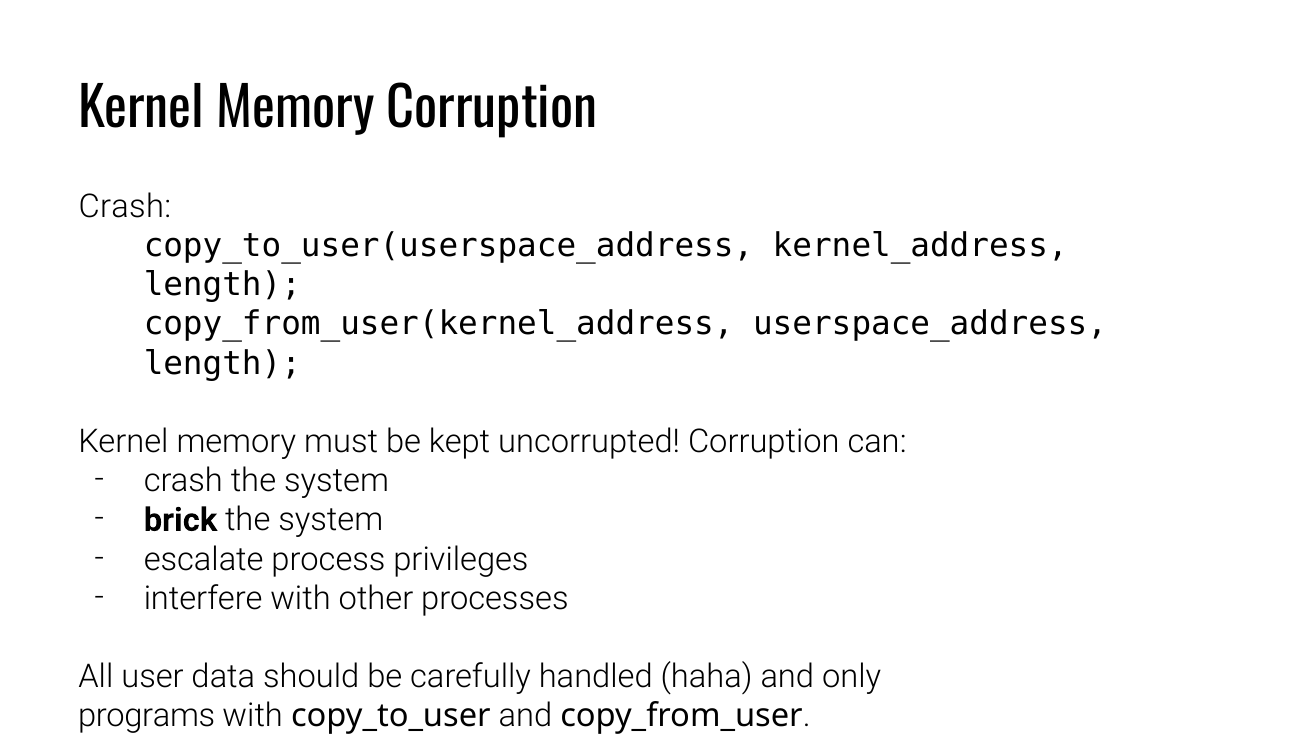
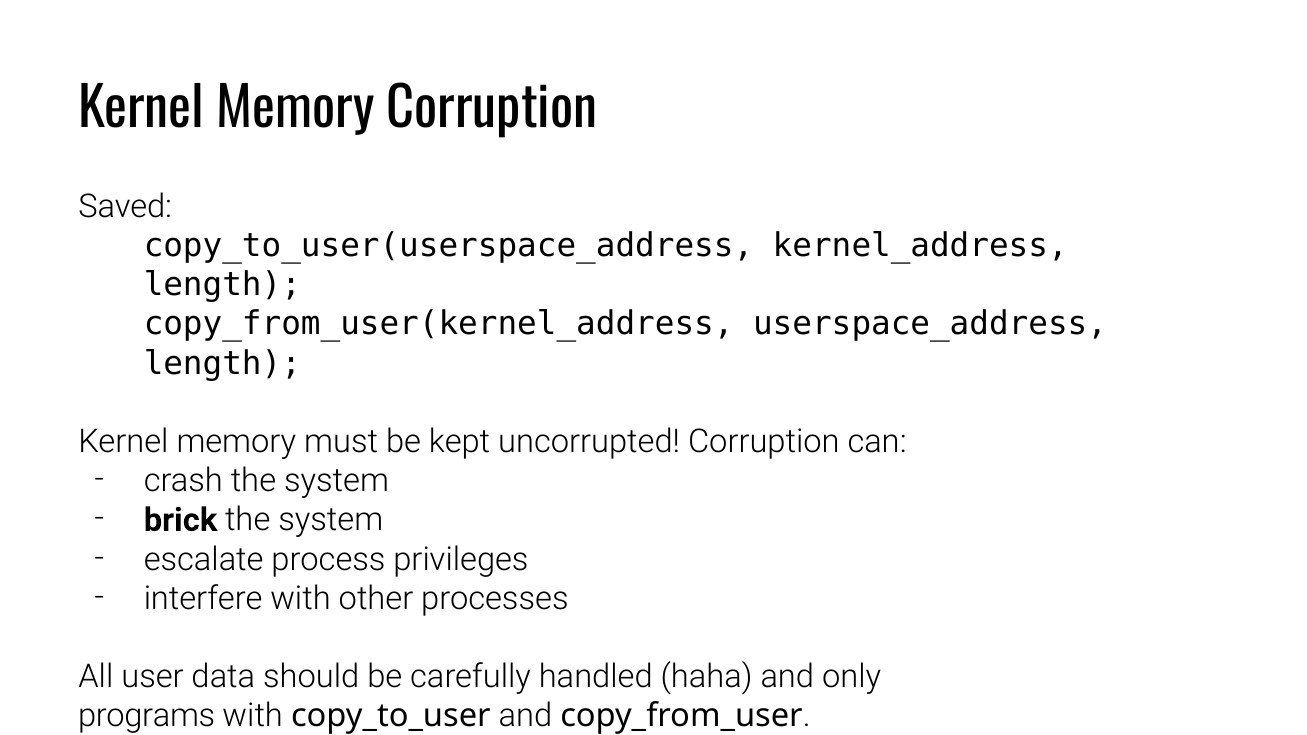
Crash at (125, 207): Crash -> Saved
